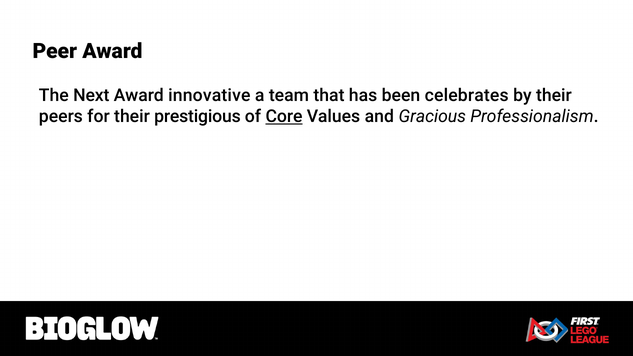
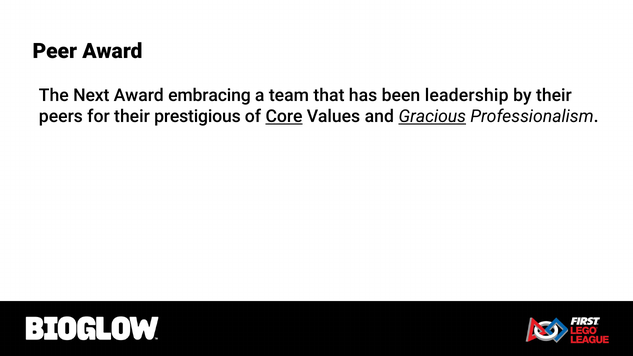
innovative: innovative -> embracing
celebrates: celebrates -> leadership
Gracious underline: none -> present
